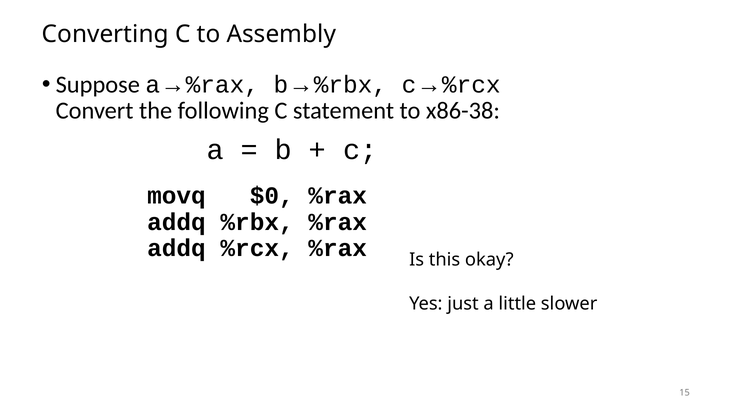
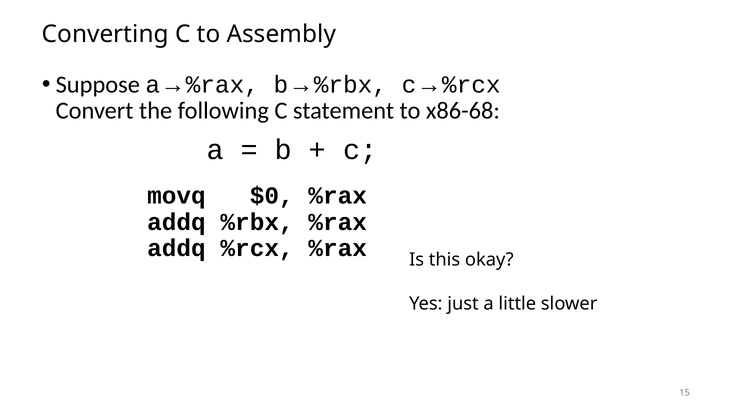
x86-38: x86-38 -> x86-68
